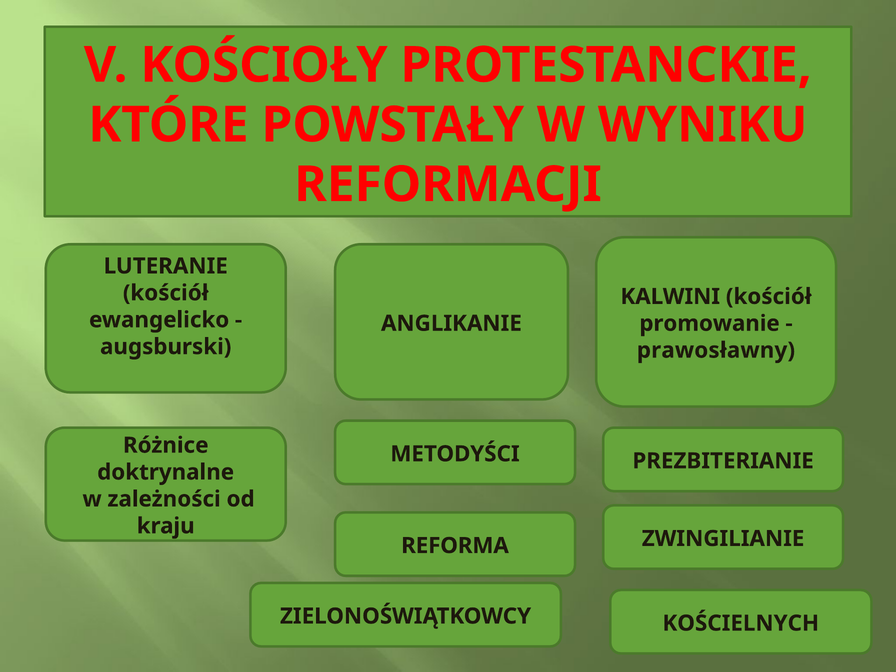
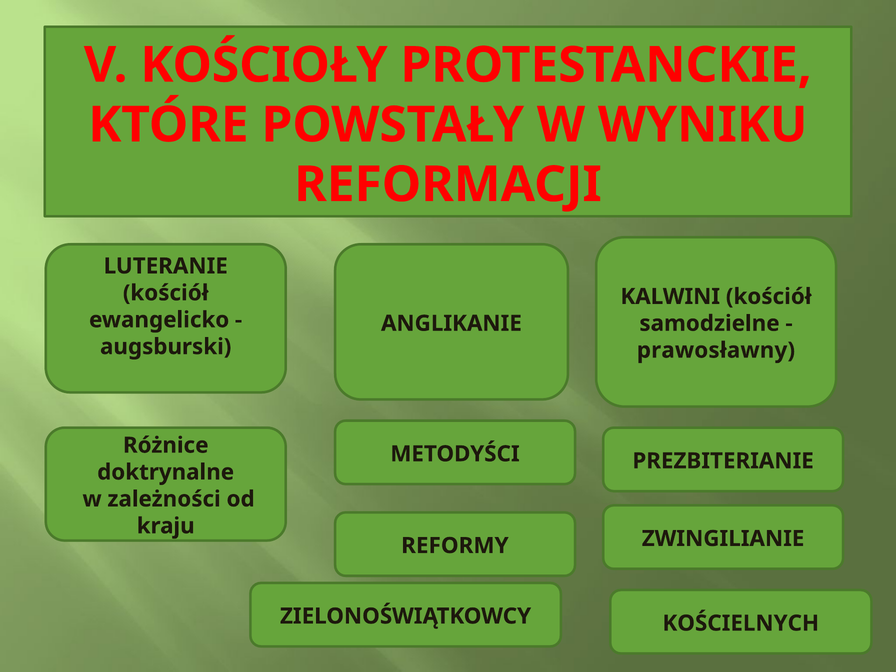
promowanie: promowanie -> samodzielne
REFORMA: REFORMA -> REFORMY
